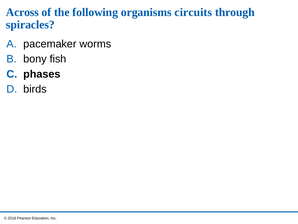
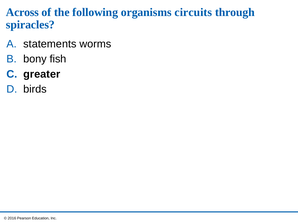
pacemaker: pacemaker -> statements
phases: phases -> greater
